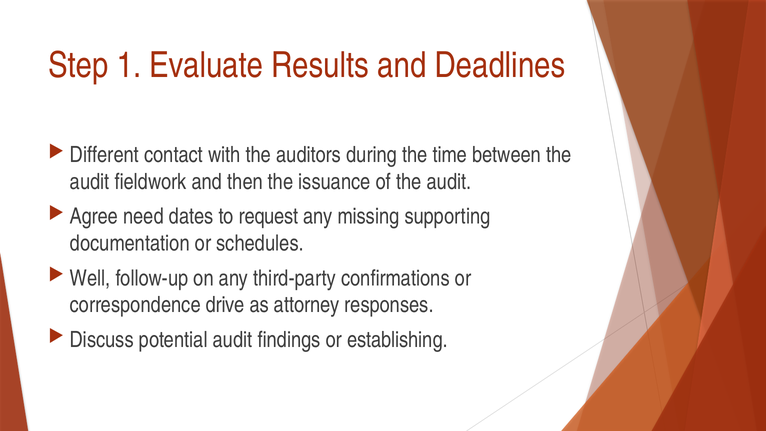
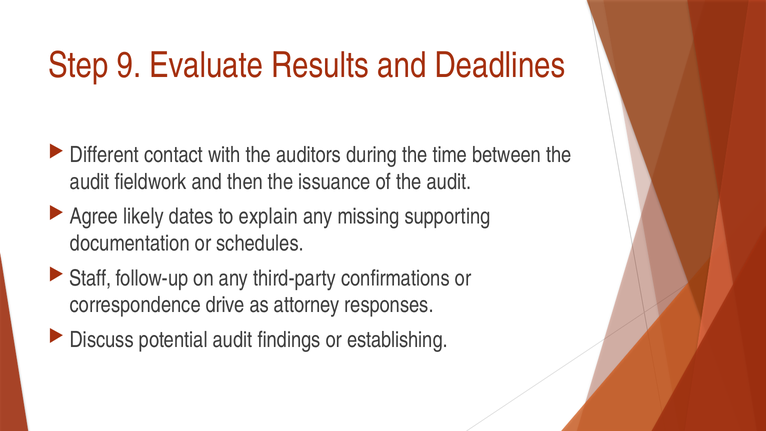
1: 1 -> 9
need: need -> likely
request: request -> explain
Well: Well -> Staff
